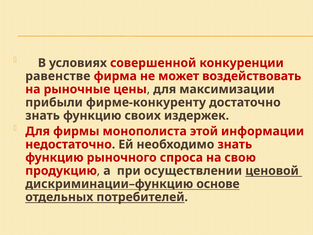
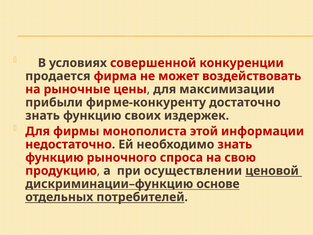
равенстве: равенстве -> продается
